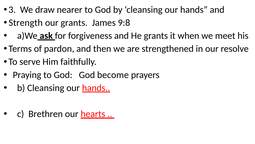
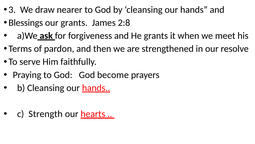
Strength: Strength -> Blessings
9:8: 9:8 -> 2:8
Brethren: Brethren -> Strength
